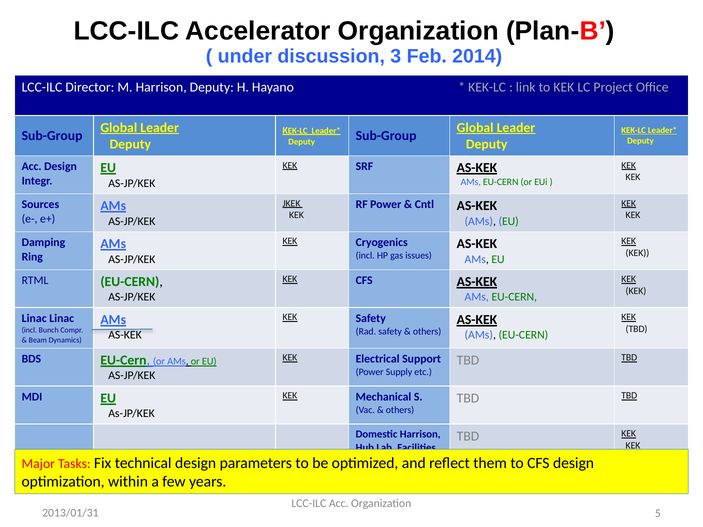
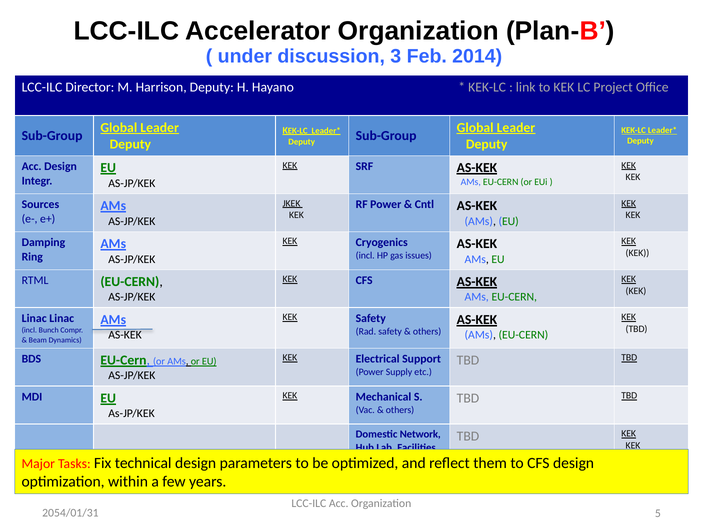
Domestic Harrison: Harrison -> Network
2013/01/31: 2013/01/31 -> 2054/01/31
